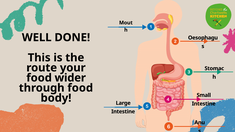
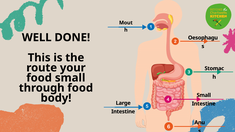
food wider: wider -> small
